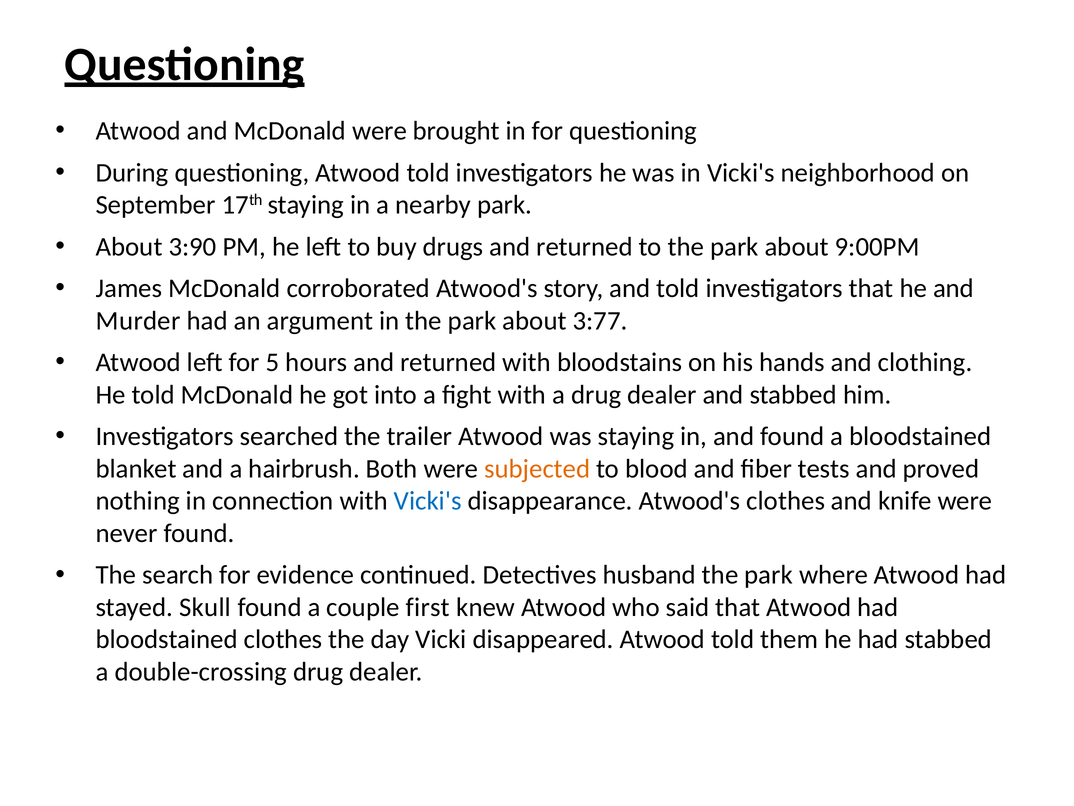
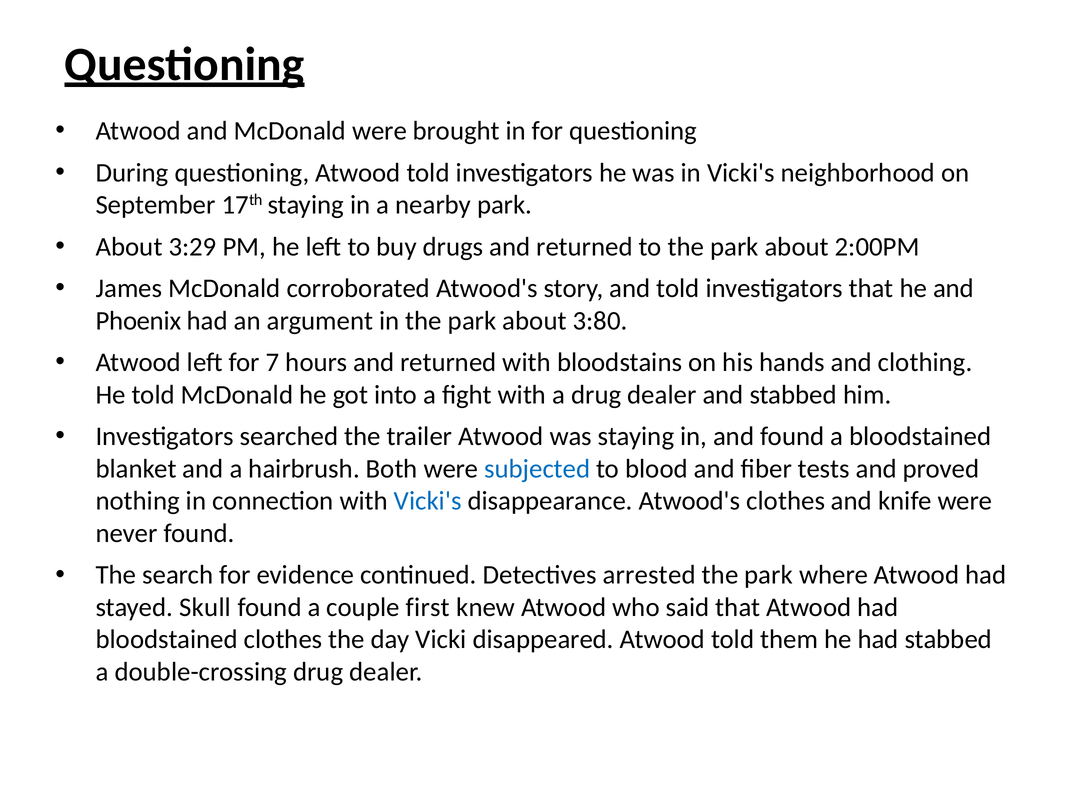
3:90: 3:90 -> 3:29
9:00PM: 9:00PM -> 2:00PM
Murder: Murder -> Phoenix
3:77: 3:77 -> 3:80
5: 5 -> 7
subjected colour: orange -> blue
husband: husband -> arrested
